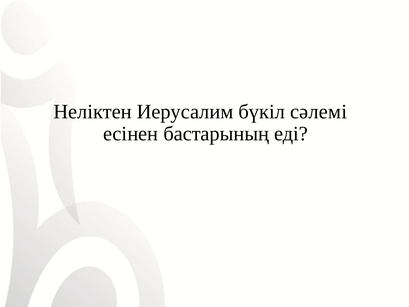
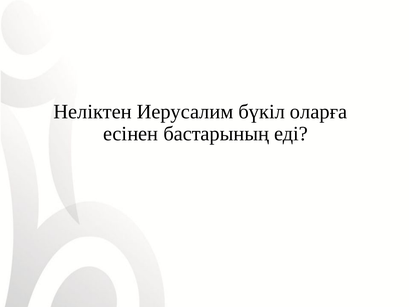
сәлемі: сәлемі -> оларға
